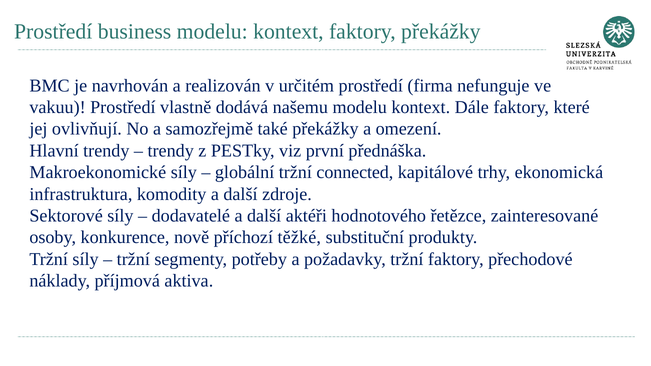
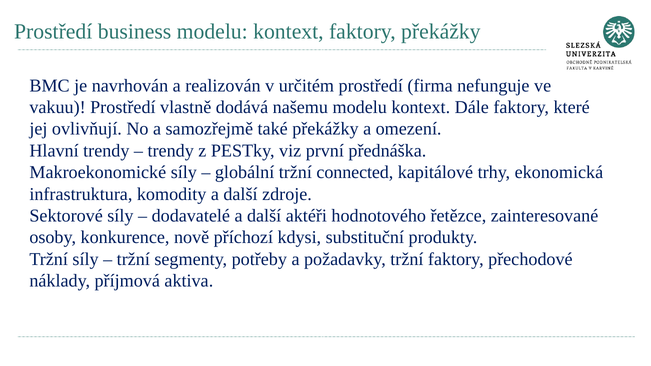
těžké: těžké -> kdysi
